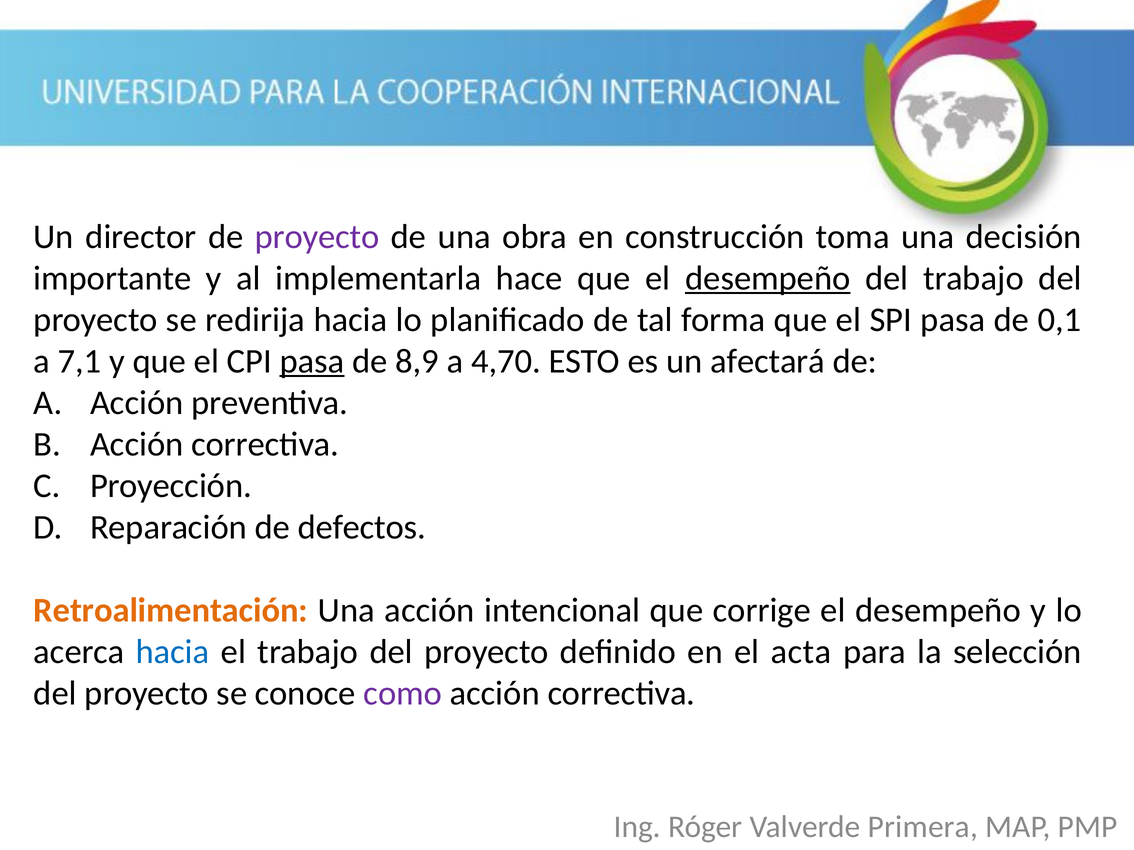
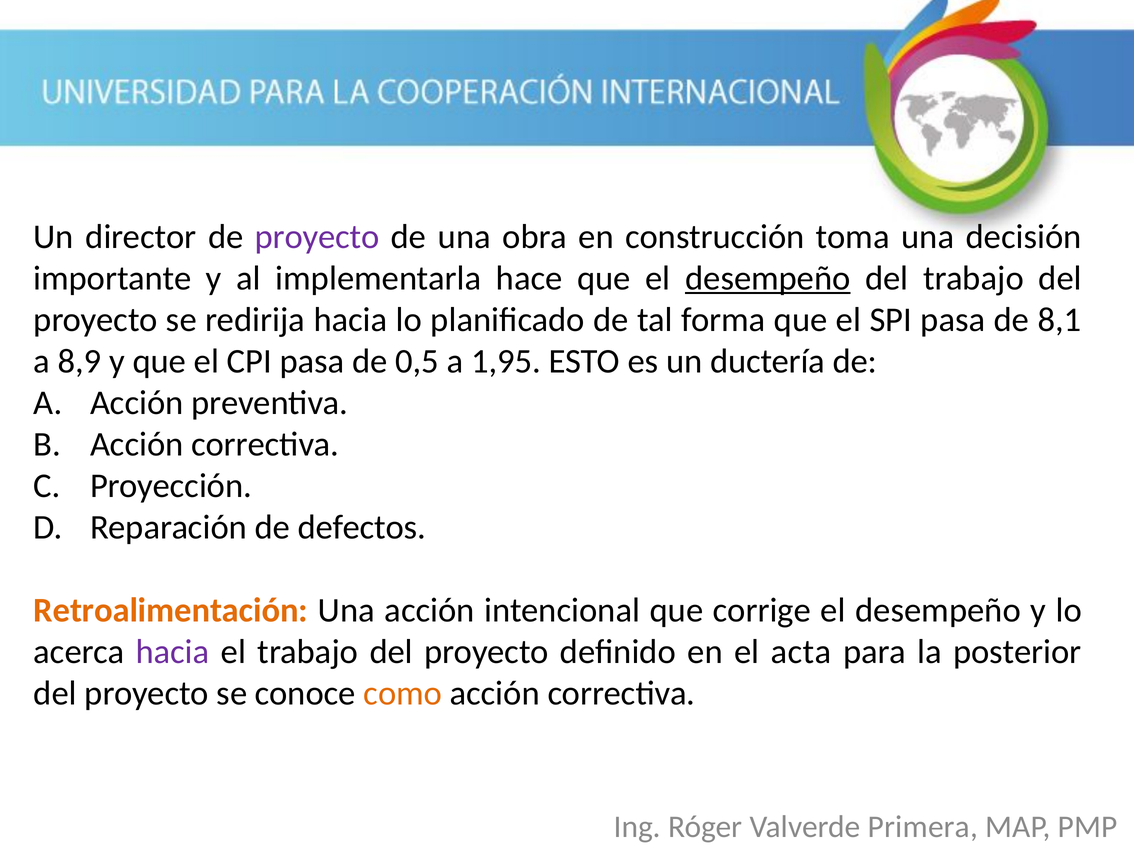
0,1: 0,1 -> 8,1
7,1: 7,1 -> 8,9
pasa at (312, 361) underline: present -> none
8,9: 8,9 -> 0,5
4,70: 4,70 -> 1,95
afectará: afectará -> ductería
hacia at (173, 652) colour: blue -> purple
selección: selección -> posterior
como colour: purple -> orange
